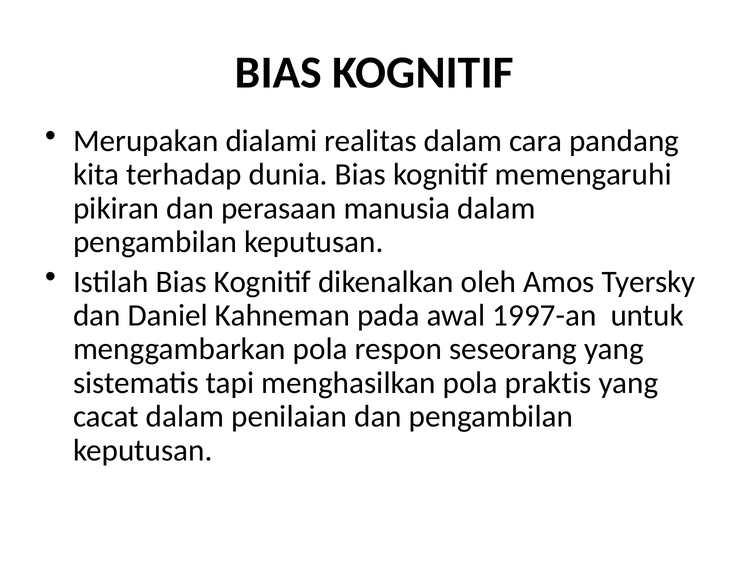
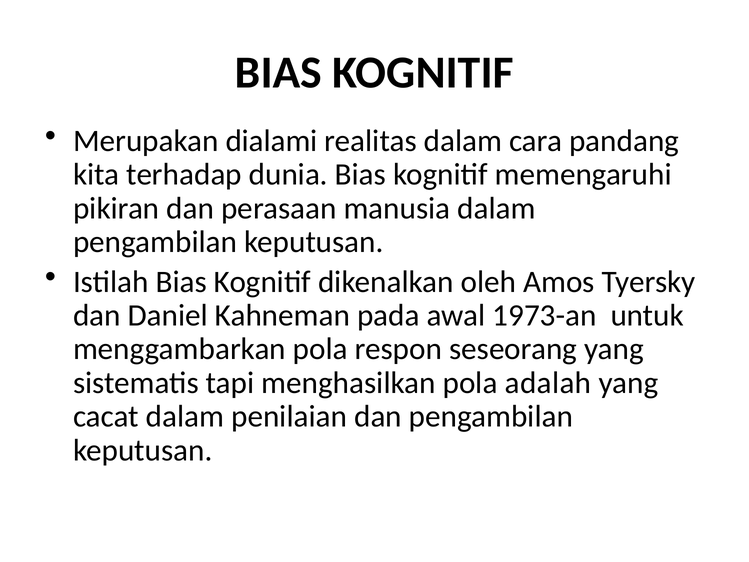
1997-an: 1997-an -> 1973-an
praktis: praktis -> adalah
